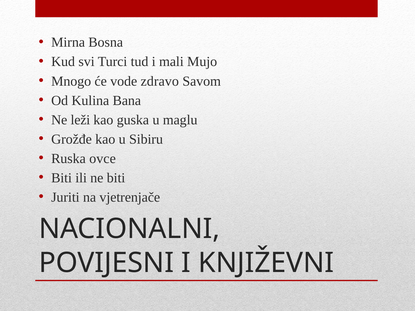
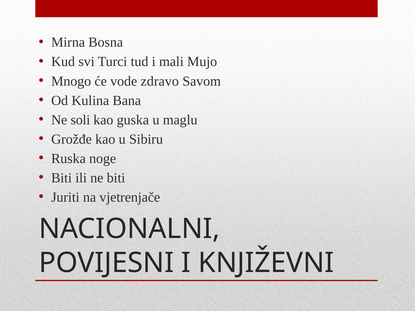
leži: leži -> soli
ovce: ovce -> noge
